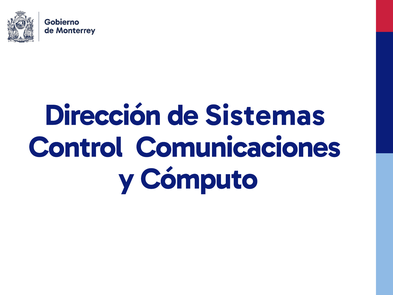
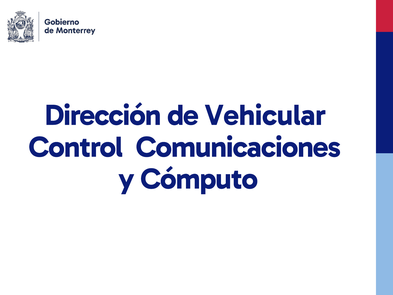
Sistemas: Sistemas -> Vehicular
